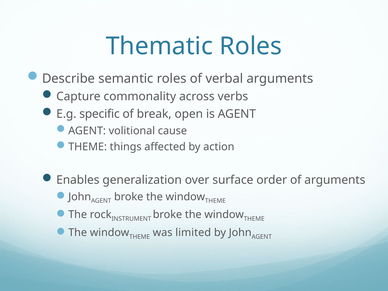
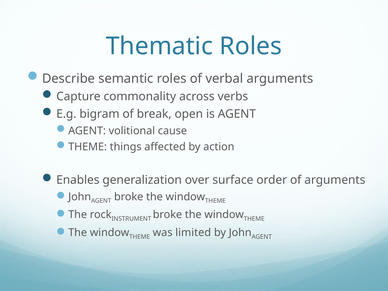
specific: specific -> bigram
